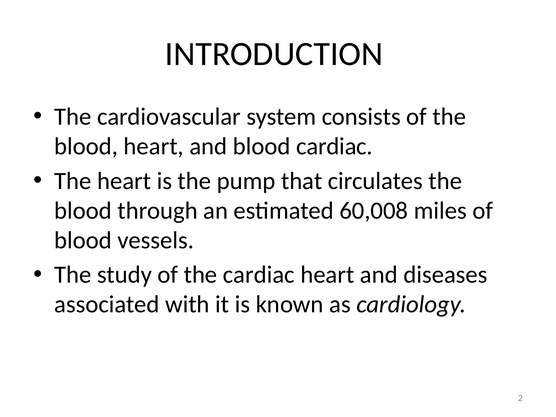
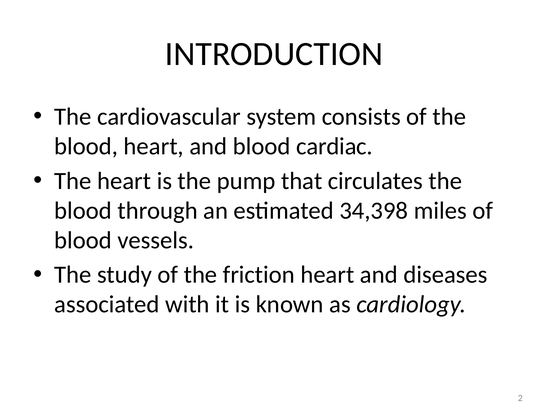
60,008: 60,008 -> 34,398
the cardiac: cardiac -> friction
